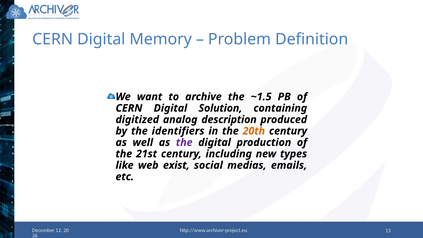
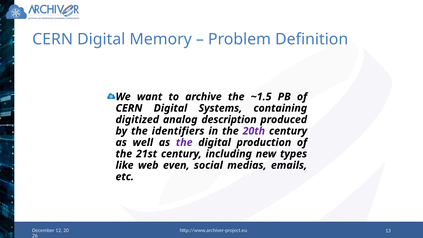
Solution: Solution -> Systems
20th colour: orange -> purple
exist: exist -> even
